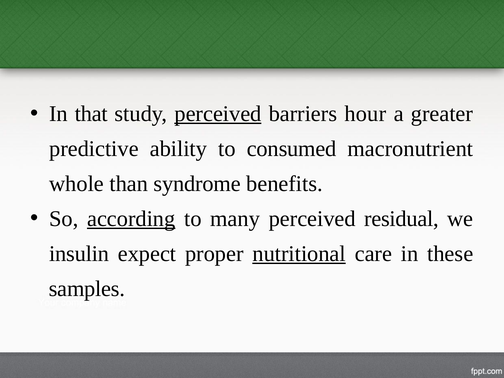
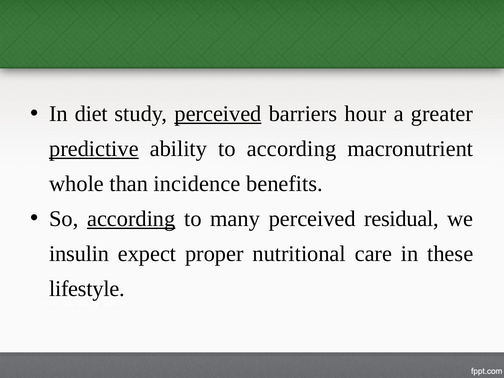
that: that -> diet
predictive underline: none -> present
to consumed: consumed -> according
syndrome: syndrome -> incidence
nutritional underline: present -> none
samples: samples -> lifestyle
